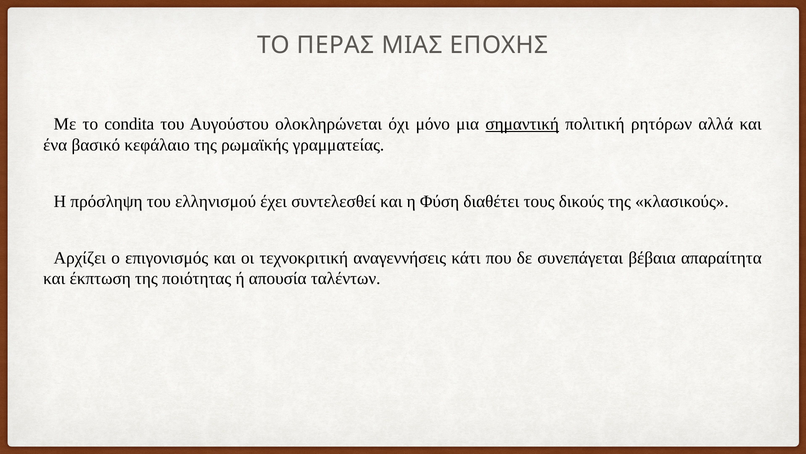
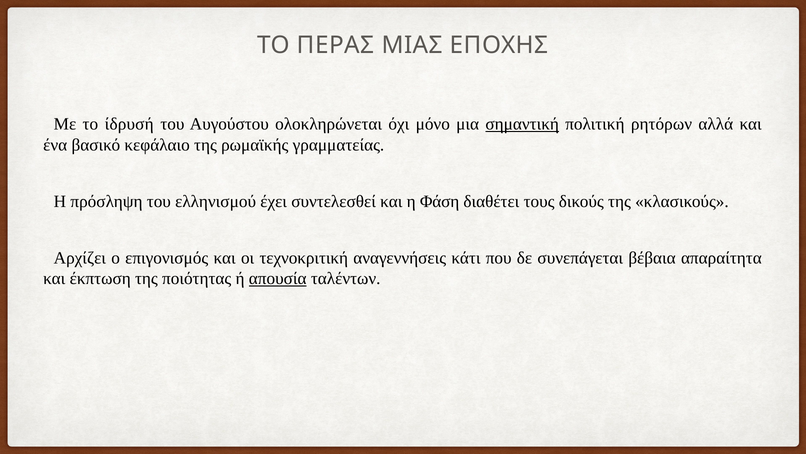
condita: condita -> ίδρυσή
Φύση: Φύση -> Φάση
απουσία underline: none -> present
